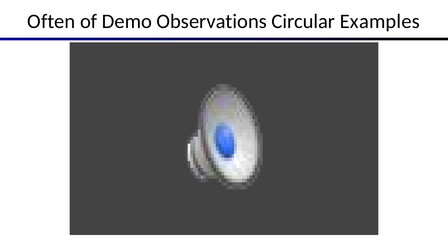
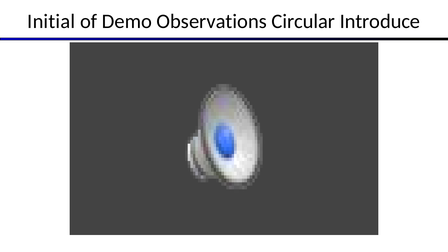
Often: Often -> Initial
Examples: Examples -> Introduce
